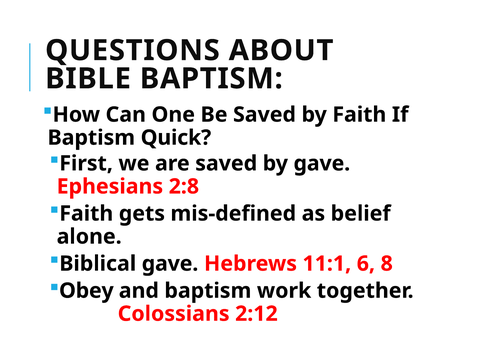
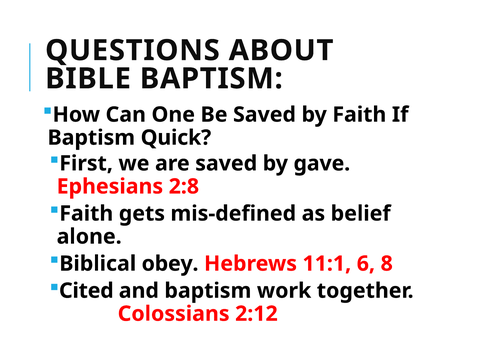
Biblical gave: gave -> obey
Obey: Obey -> Cited
